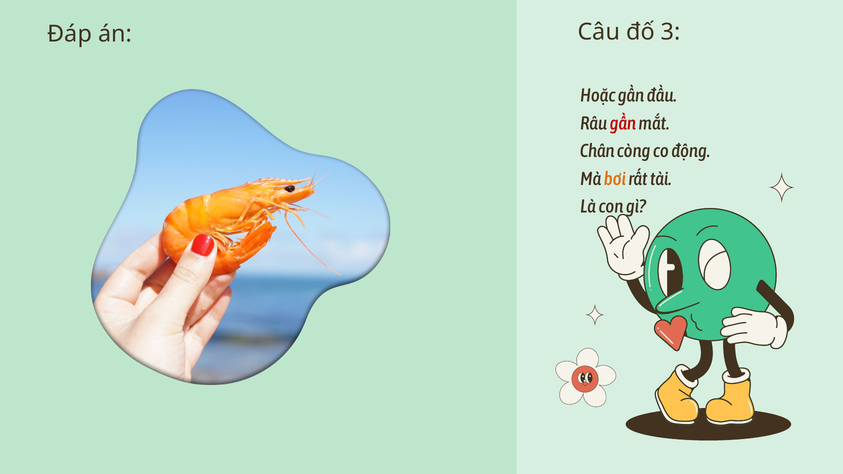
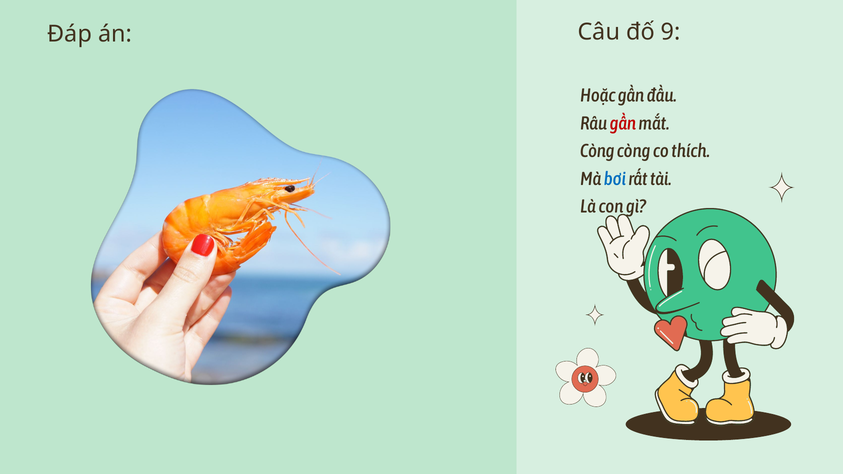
3: 3 -> 9
Chân at (597, 151): Chân -> Còng
động: động -> thích
bơi colour: orange -> blue
